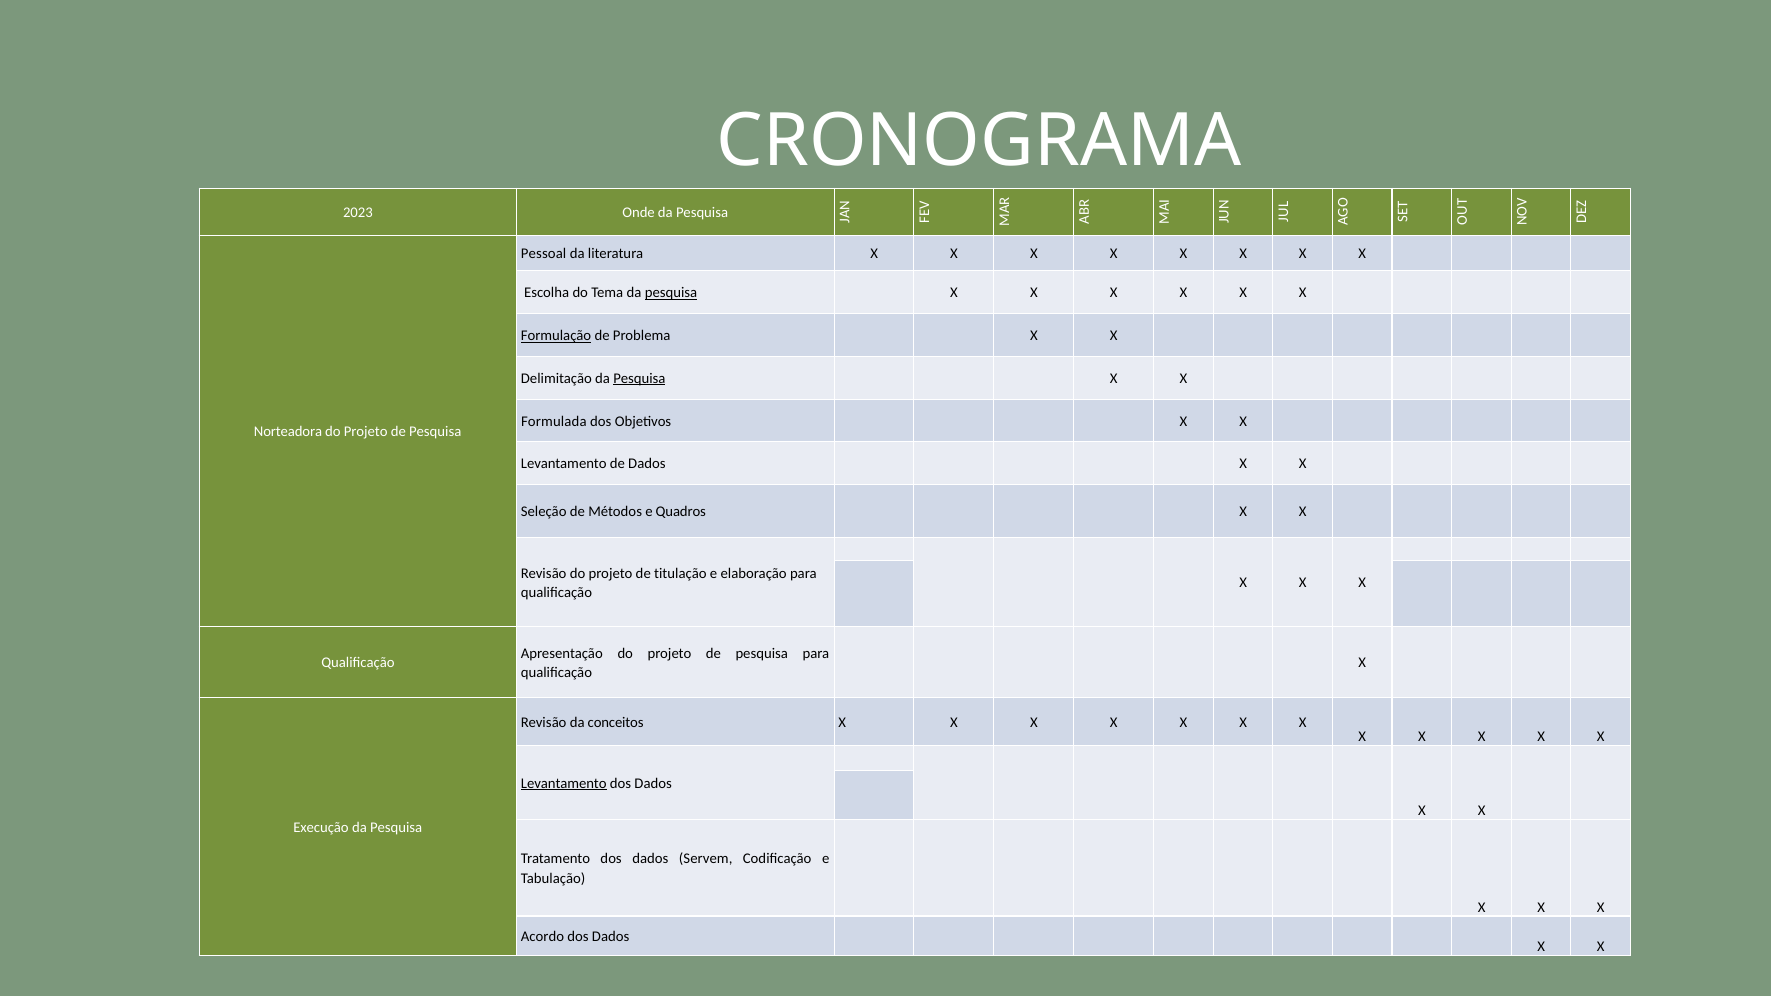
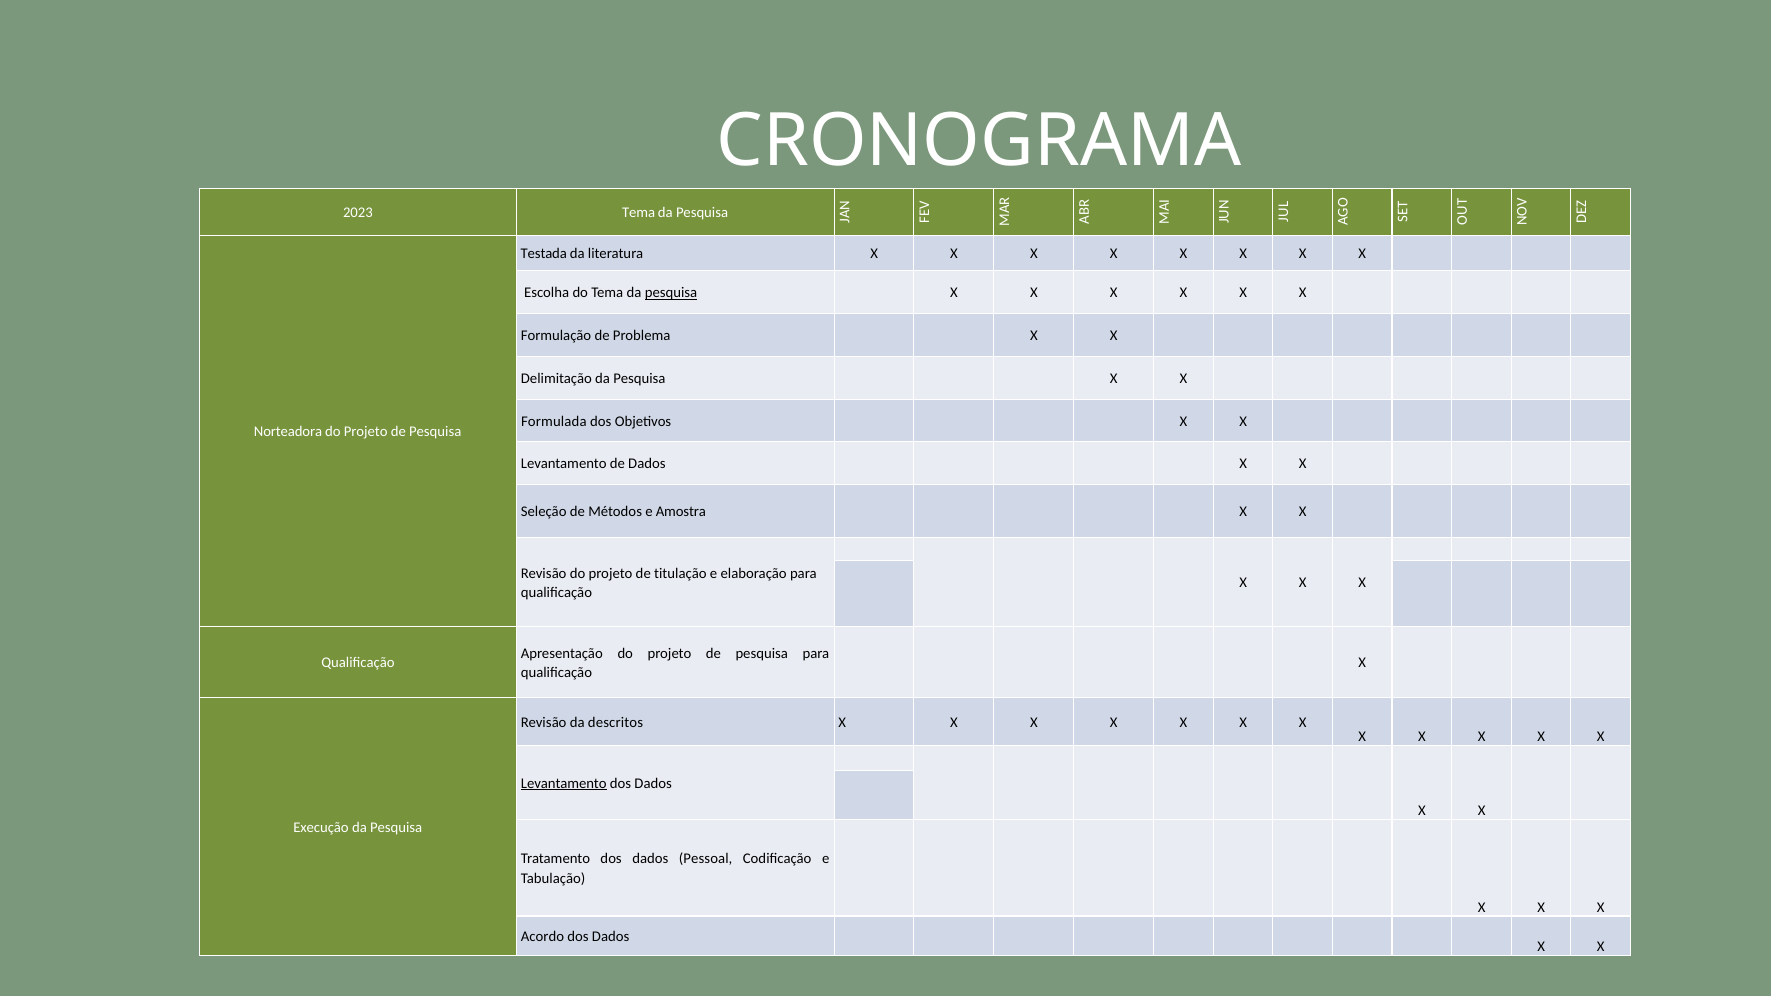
2023 Onde: Onde -> Tema
Pessoal: Pessoal -> Testada
Formulação underline: present -> none
Pesquisa at (639, 379) underline: present -> none
Quadros: Quadros -> Amostra
conceitos: conceitos -> descritos
Servem: Servem -> Pessoal
